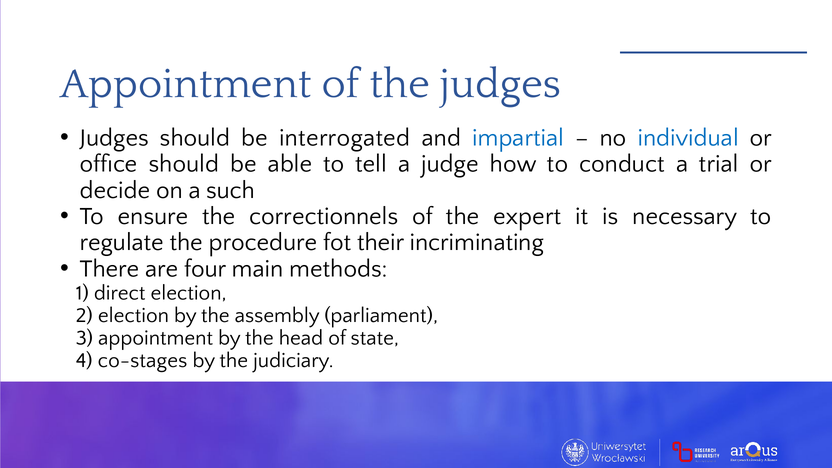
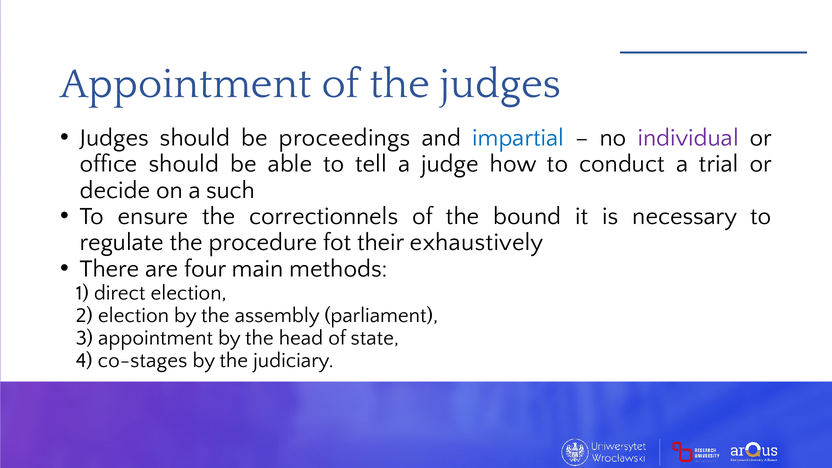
interrogated: interrogated -> proceedings
individual colour: blue -> purple
expert: expert -> bound
incriminating: incriminating -> exhaustively
